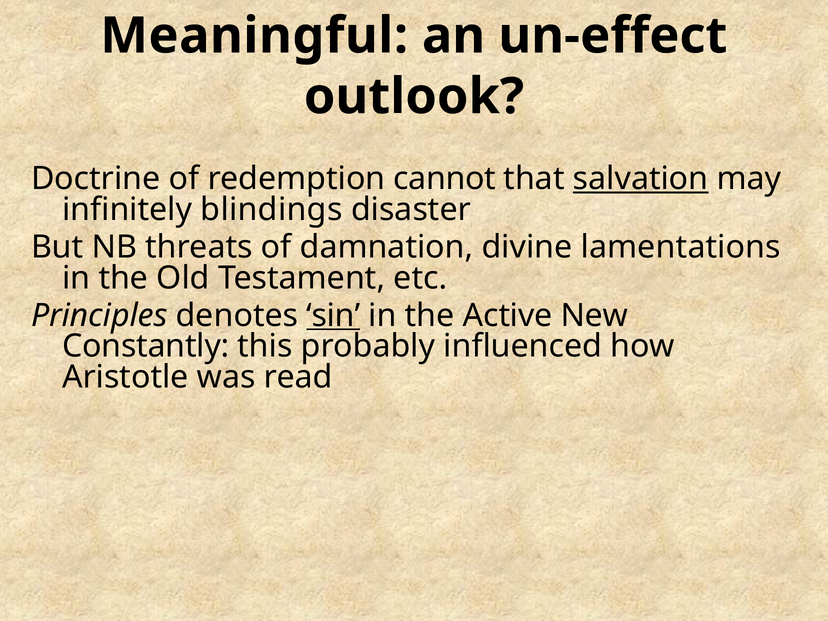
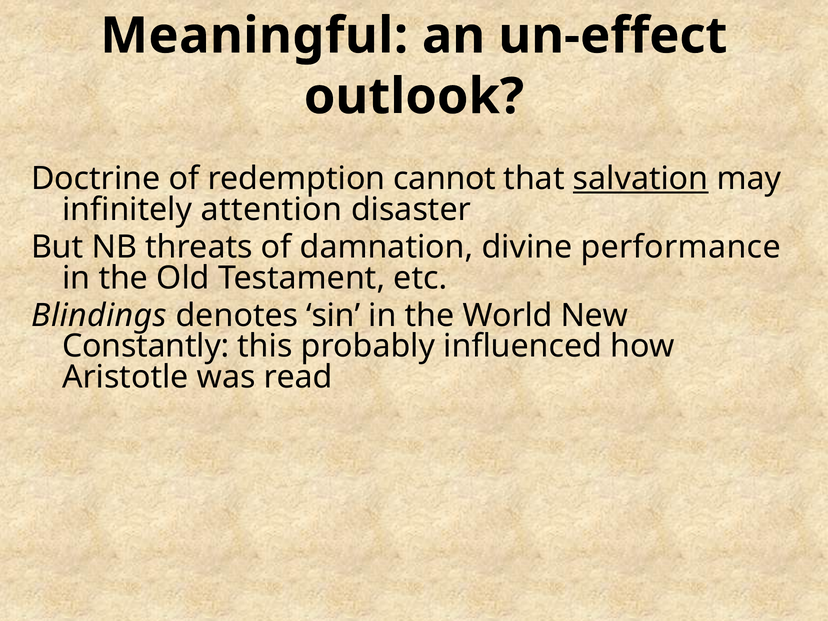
blindings: blindings -> attention
lamentations: lamentations -> performance
Principles: Principles -> Blindings
sin underline: present -> none
Active: Active -> World
